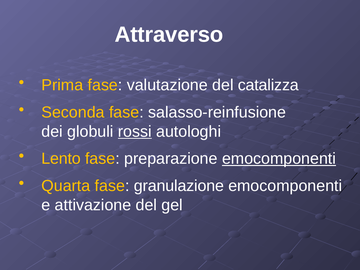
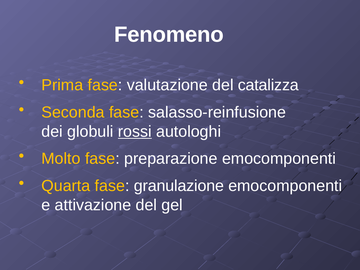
Attraverso: Attraverso -> Fenomeno
Lento: Lento -> Molto
emocomponenti at (279, 159) underline: present -> none
